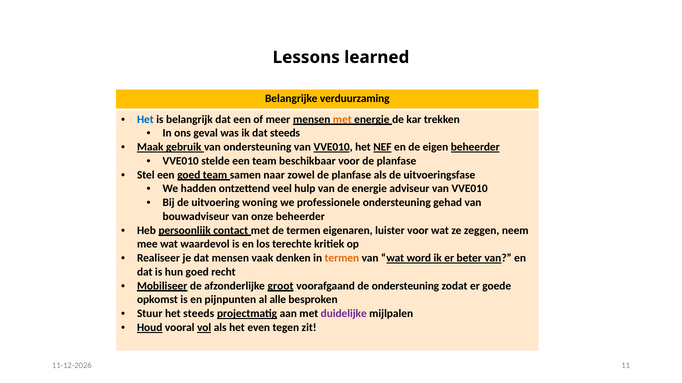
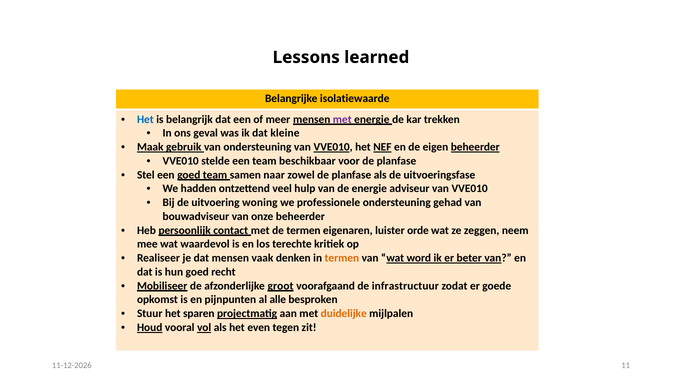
verduurzaming: verduurzaming -> isolatiewaarde
met at (342, 119) colour: orange -> purple
dat steeds: steeds -> kleine
luister voor: voor -> orde
de ondersteuning: ondersteuning -> infrastructuur
het steeds: steeds -> sparen
duidelijke colour: purple -> orange
